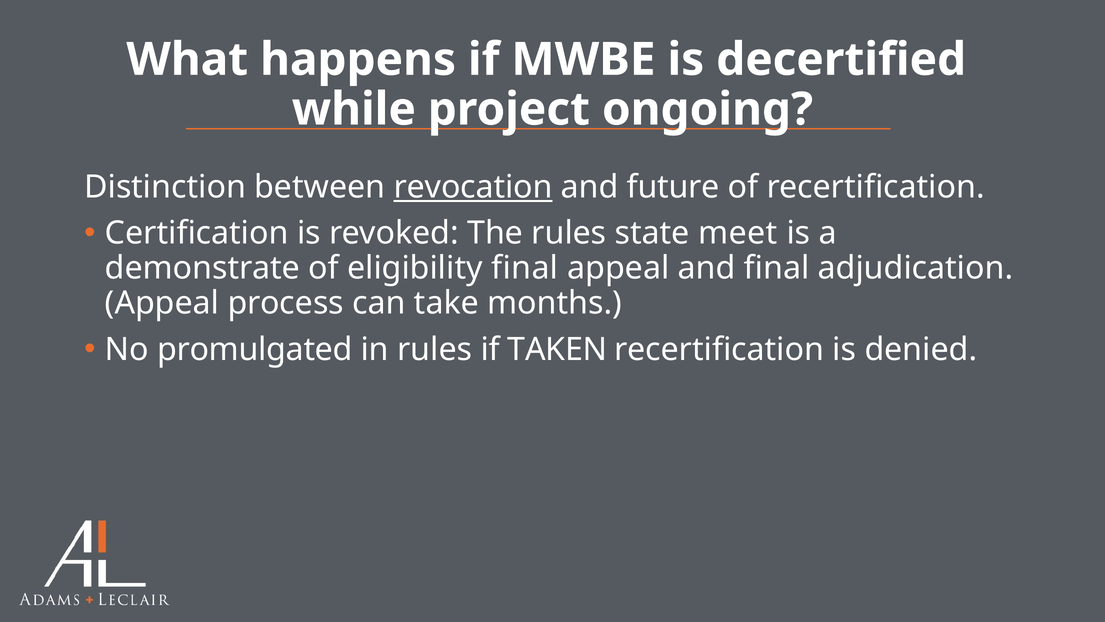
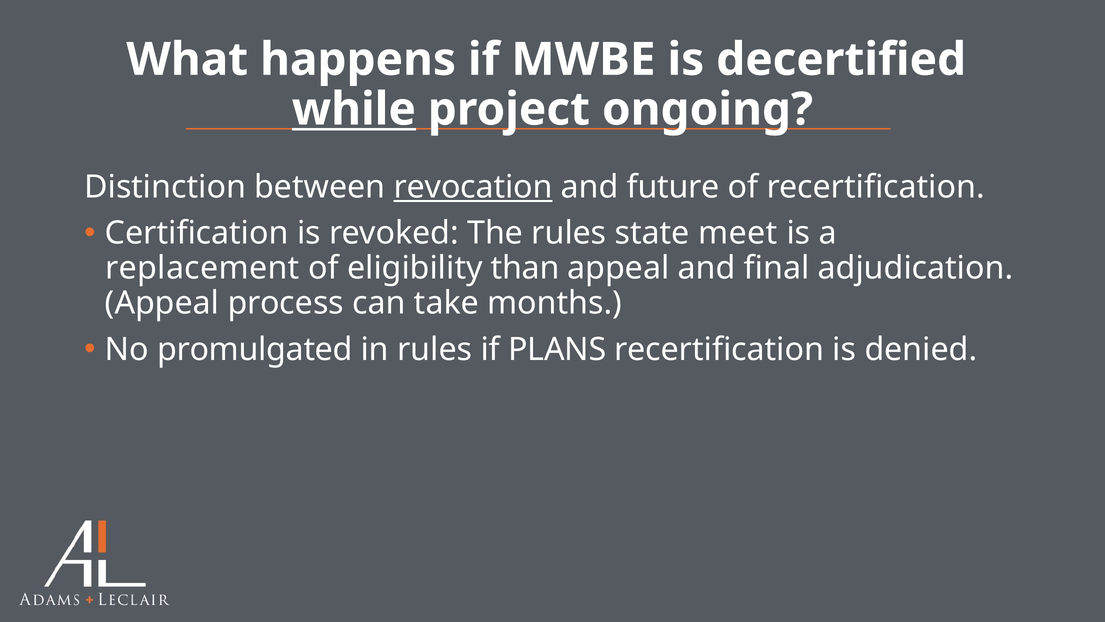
while underline: none -> present
demonstrate: demonstrate -> replacement
eligibility final: final -> than
TAKEN: TAKEN -> PLANS
